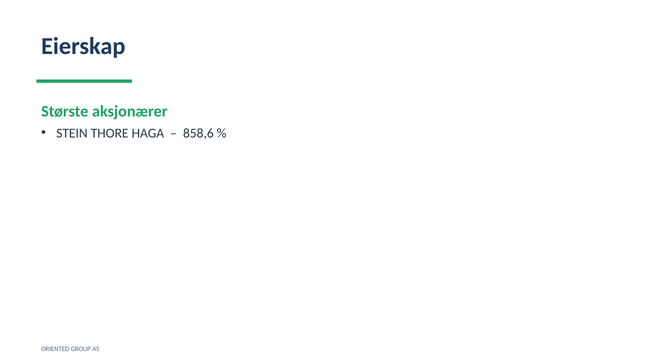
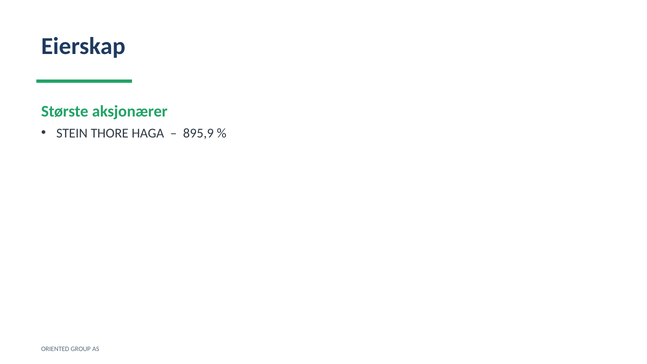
858,6: 858,6 -> 895,9
